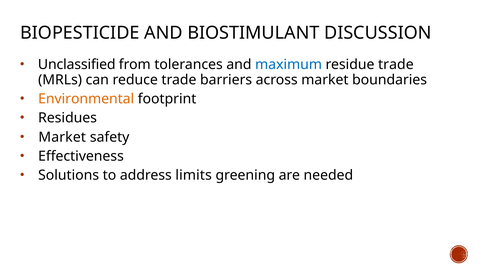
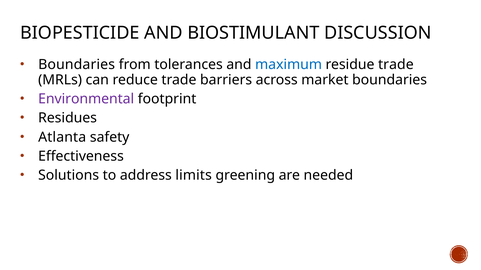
Unclassified at (77, 65): Unclassified -> Boundaries
Environmental colour: orange -> purple
Market at (62, 137): Market -> Atlanta
